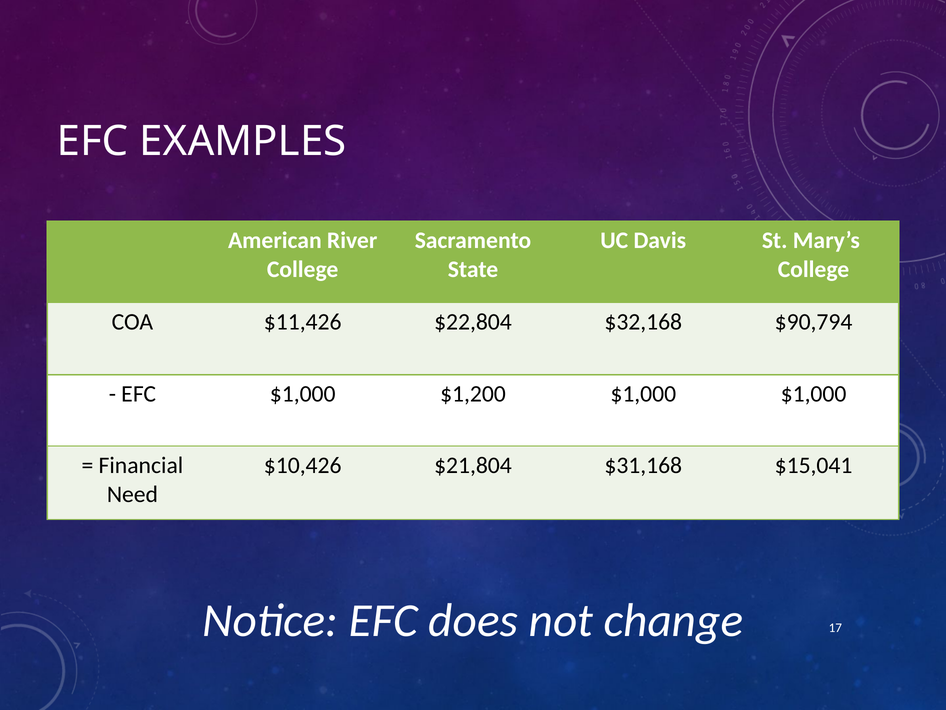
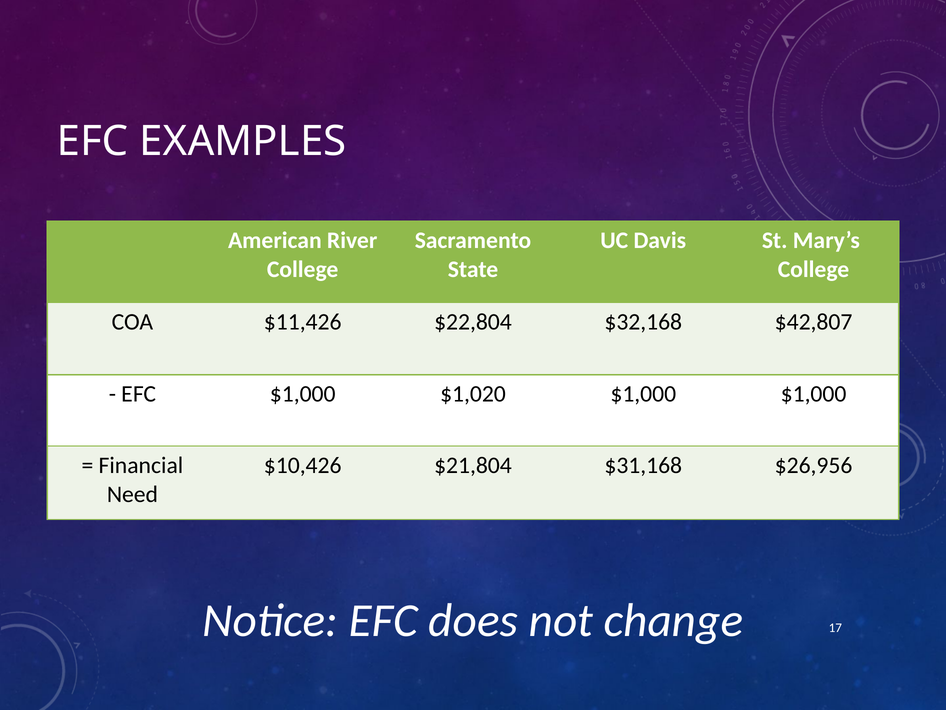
$90,794: $90,794 -> $42,807
$1,200: $1,200 -> $1,020
$15,041: $15,041 -> $26,956
